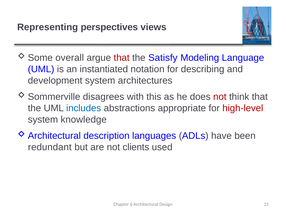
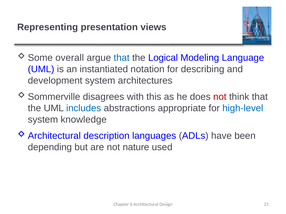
perspectives: perspectives -> presentation
that at (122, 58) colour: red -> blue
Satisfy: Satisfy -> Logical
high-level colour: red -> blue
redundant: redundant -> depending
clients: clients -> nature
